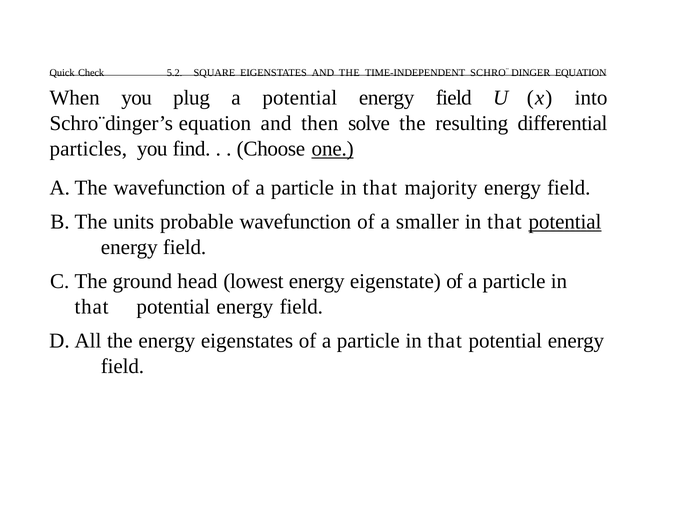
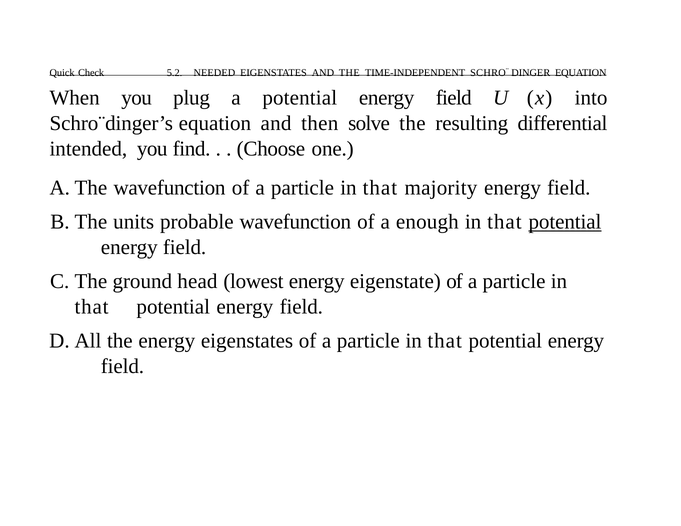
SQUARE: SQUARE -> NEEDED
particles: particles -> intended
one underline: present -> none
smaller: smaller -> enough
